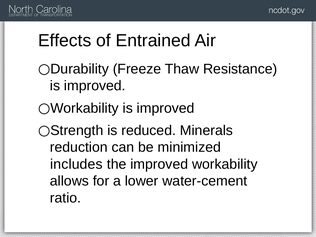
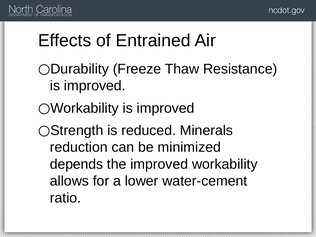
includes: includes -> depends
